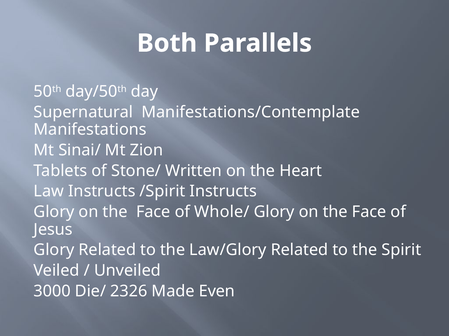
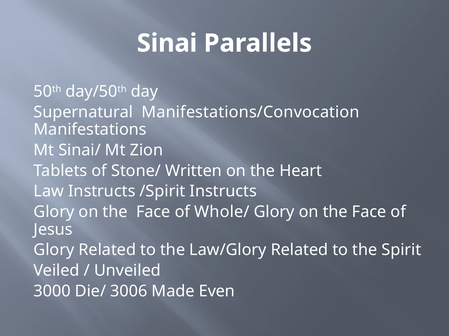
Both: Both -> Sinai
Manifestations/Contemplate: Manifestations/Contemplate -> Manifestations/Convocation
2326: 2326 -> 3006
